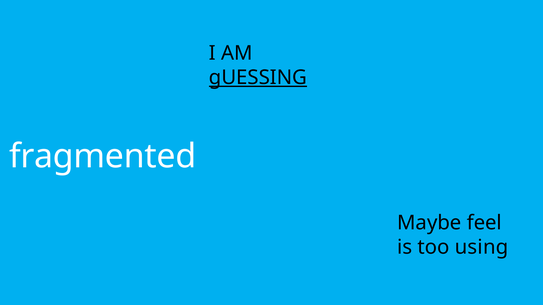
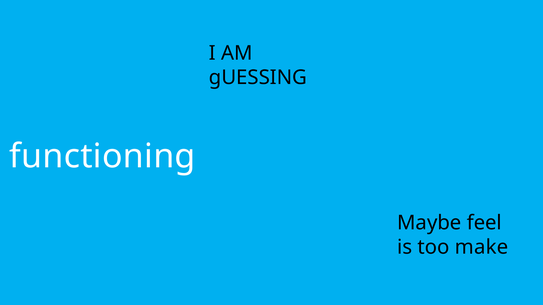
gUESSING underline: present -> none
fragmented: fragmented -> functioning
using: using -> make
